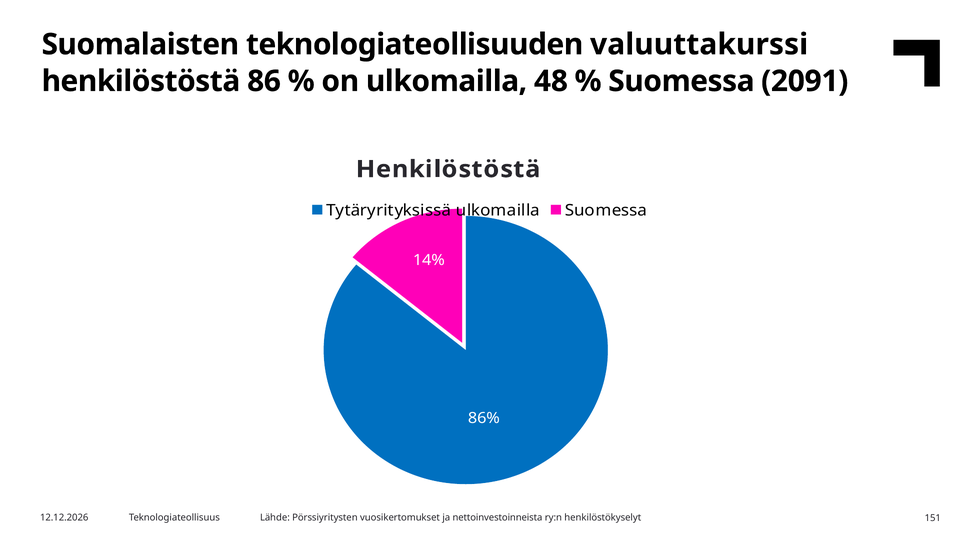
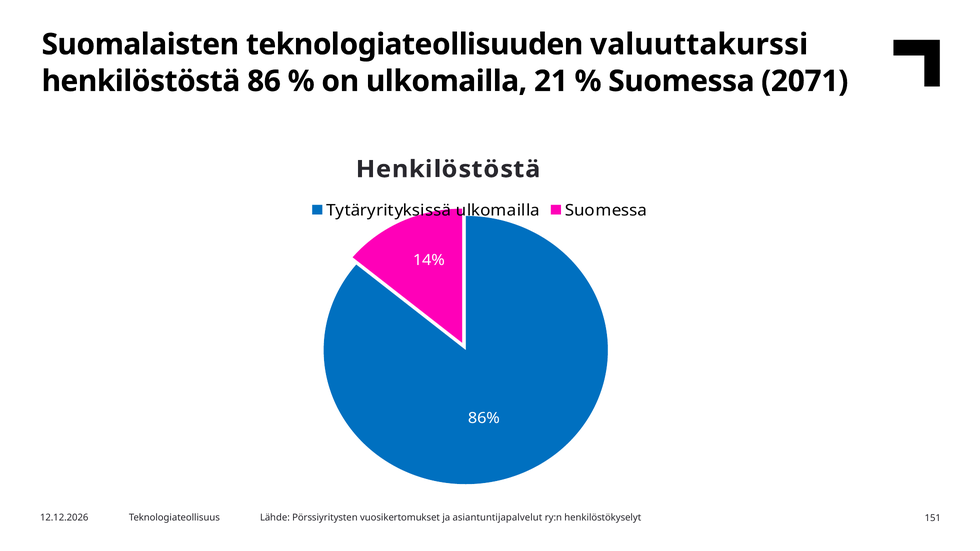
48: 48 -> 21
2091: 2091 -> 2071
nettoinvestoinneista: nettoinvestoinneista -> asiantuntijapalvelut
